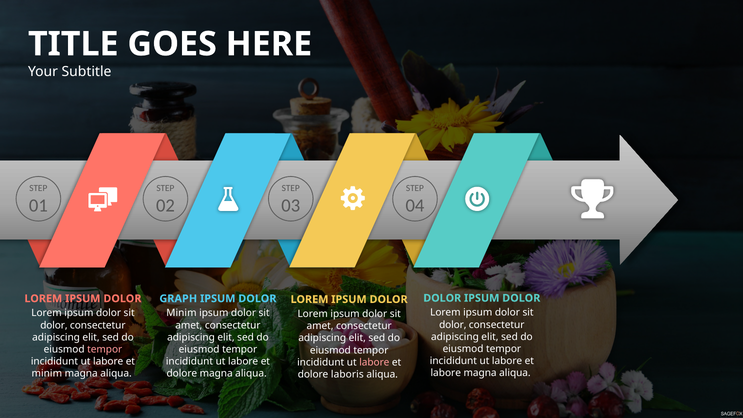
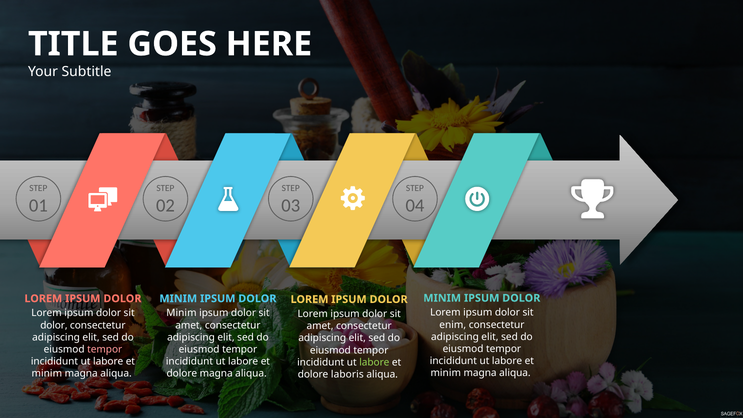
DOLOR at (442, 298): DOLOR -> MINIM
GRAPH at (178, 299): GRAPH -> MINIM
dolor at (453, 325): dolor -> enim
labore at (374, 362) colour: pink -> light green
labore at (446, 373): labore -> minim
